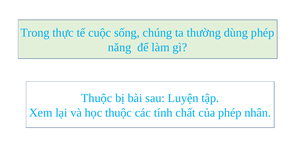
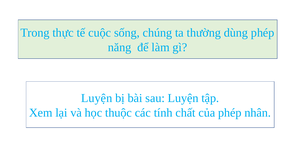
Thuộc at (97, 98): Thuộc -> Luyện
